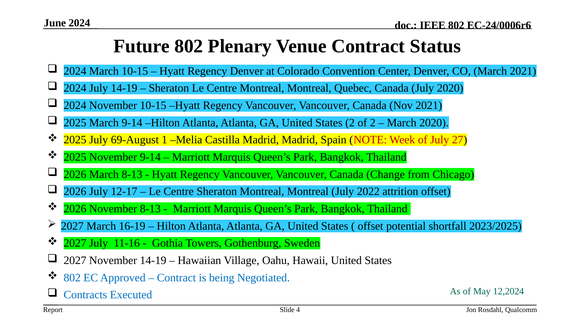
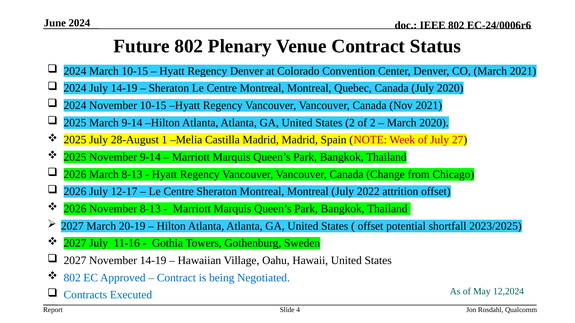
69-August: 69-August -> 28-August
16-19: 16-19 -> 20-19
